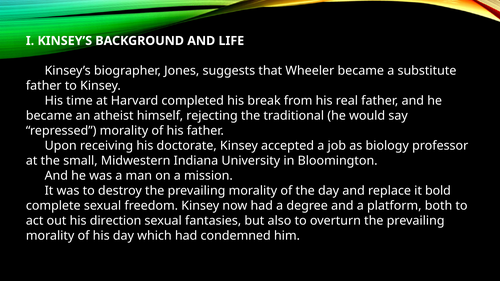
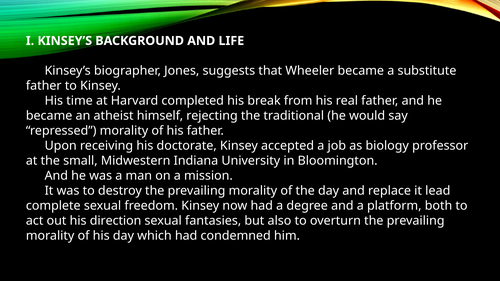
bold: bold -> lead
